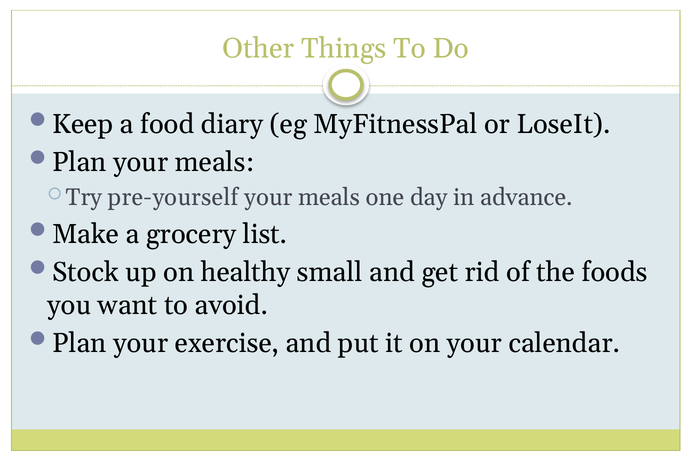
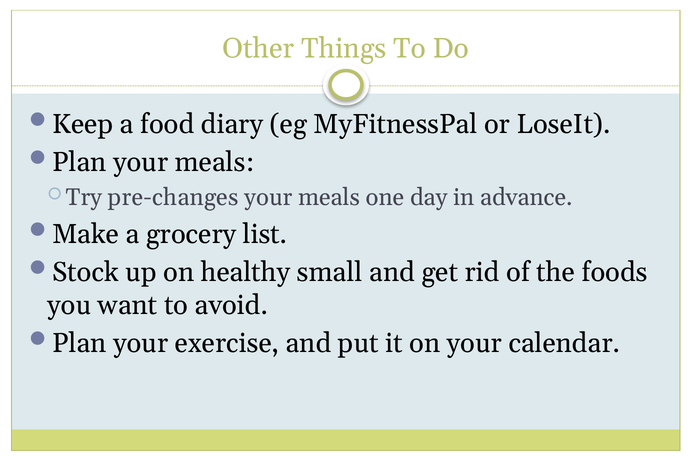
pre-yourself: pre-yourself -> pre-changes
